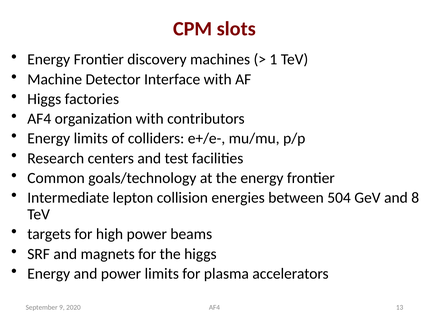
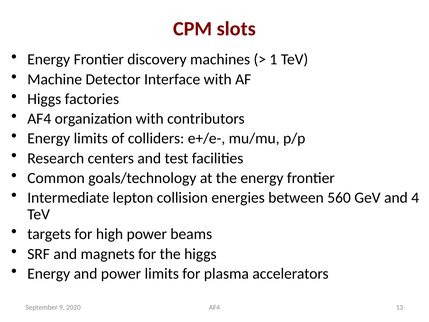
504: 504 -> 560
8: 8 -> 4
